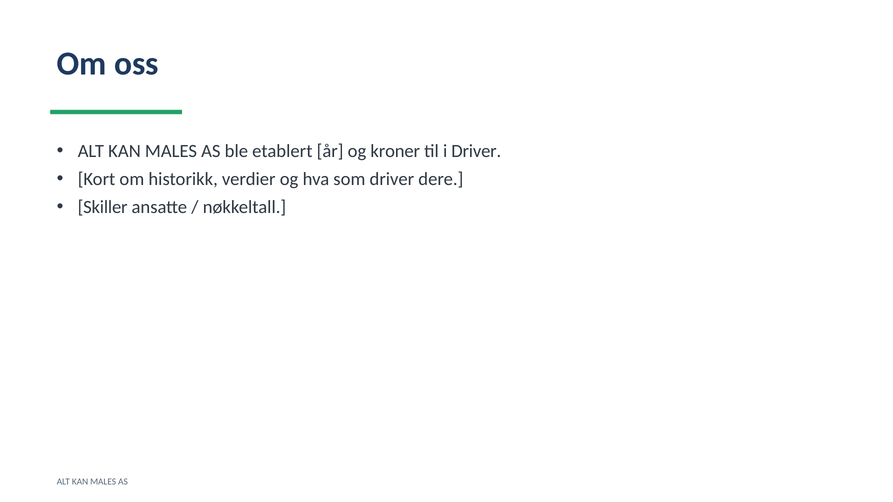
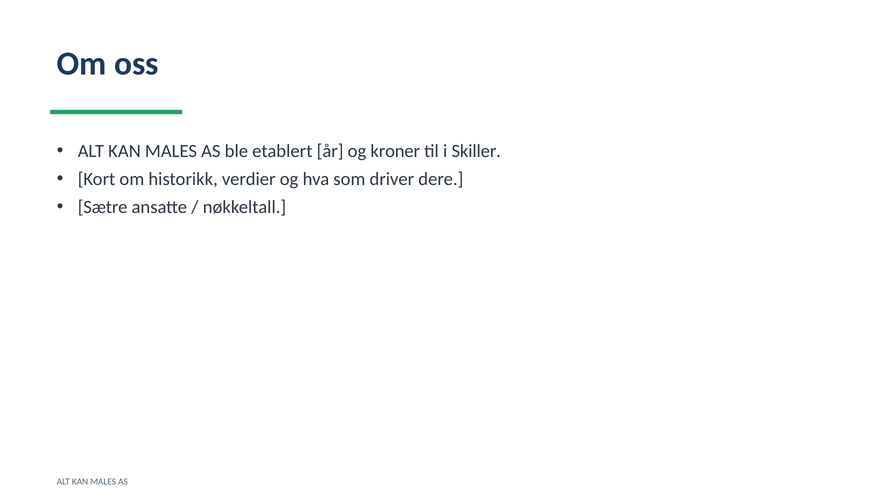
i Driver: Driver -> Skiller
Skiller: Skiller -> Sætre
